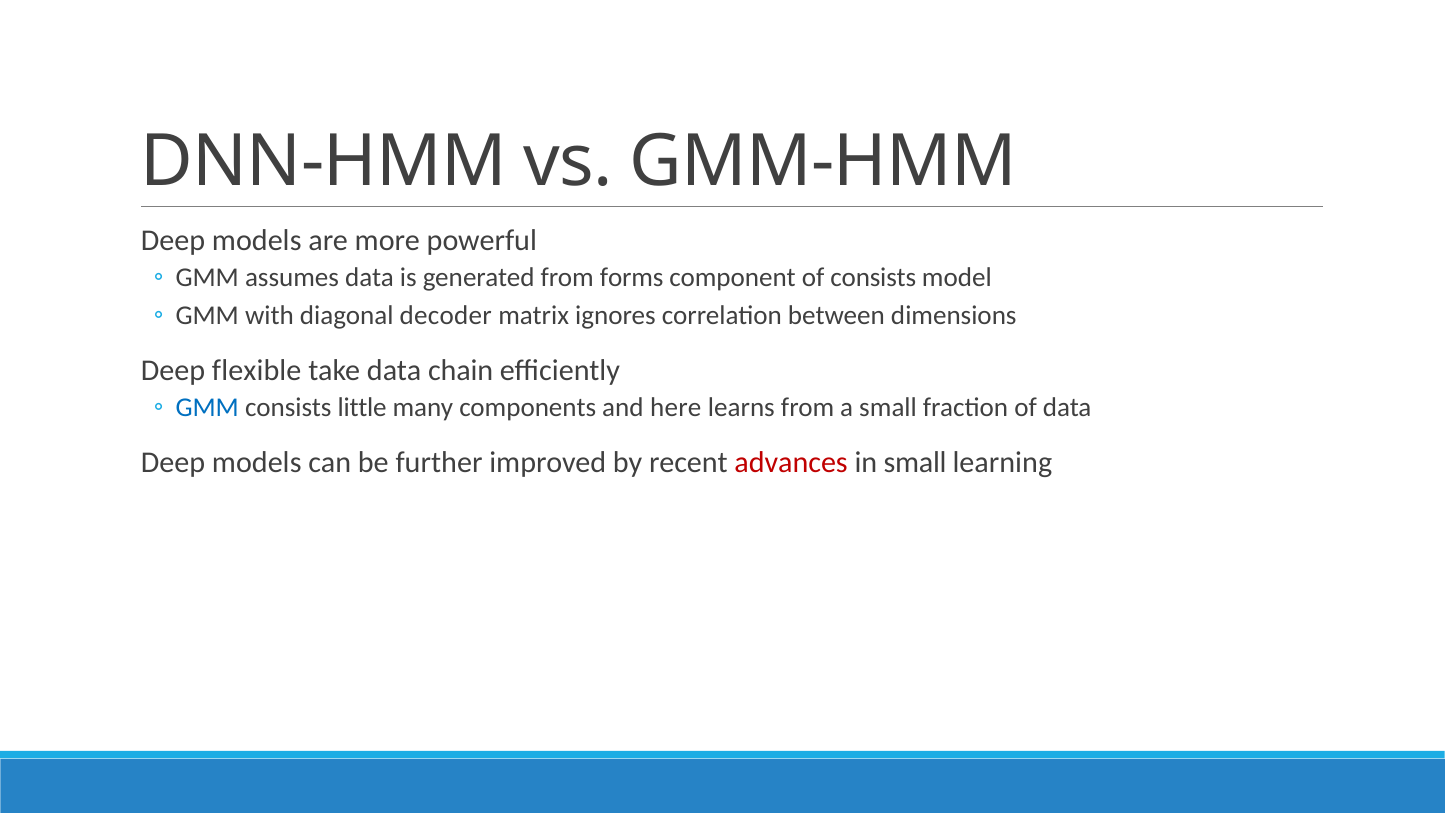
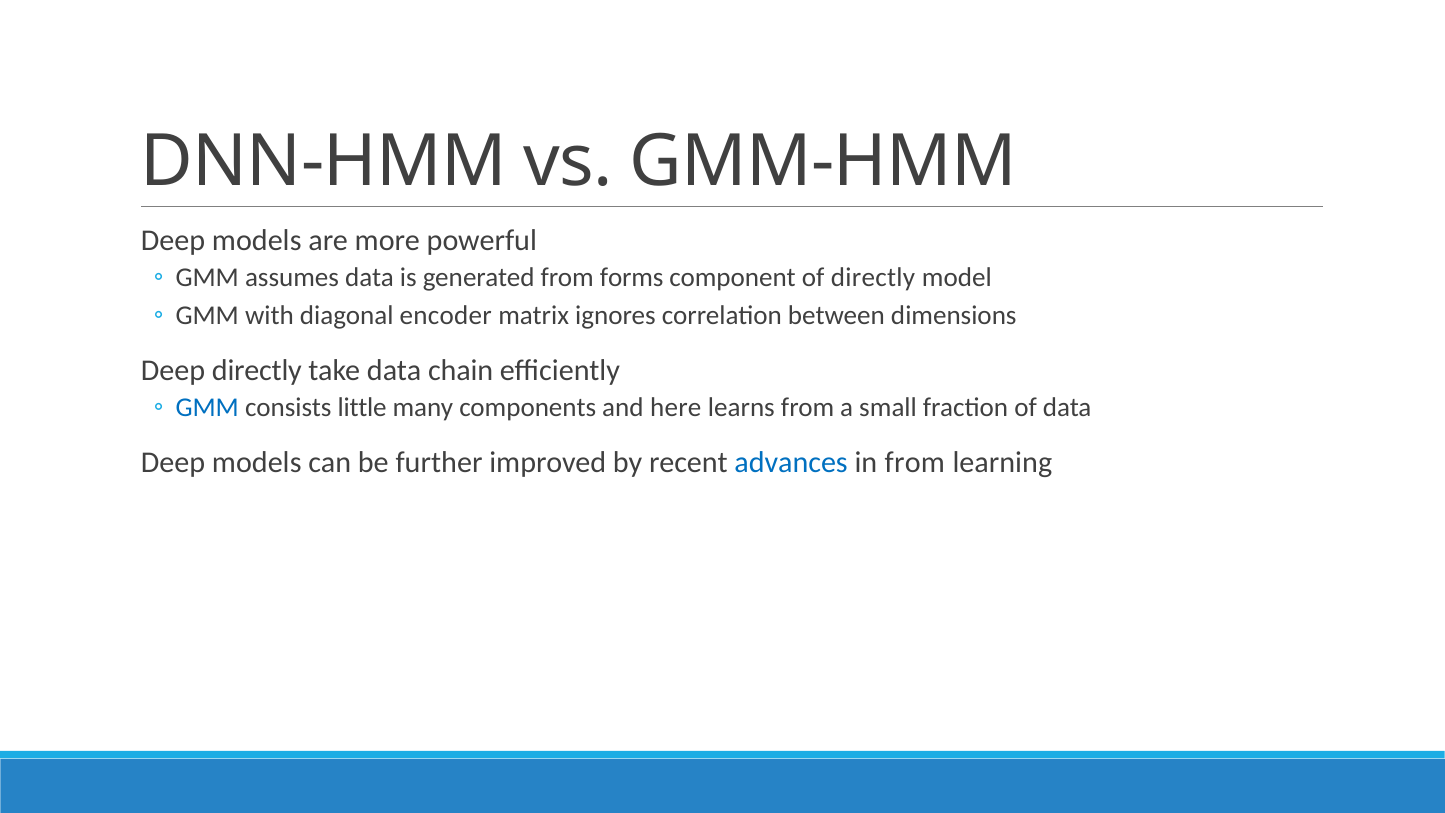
of consists: consists -> directly
decoder: decoder -> encoder
Deep flexible: flexible -> directly
advances colour: red -> blue
in small: small -> from
